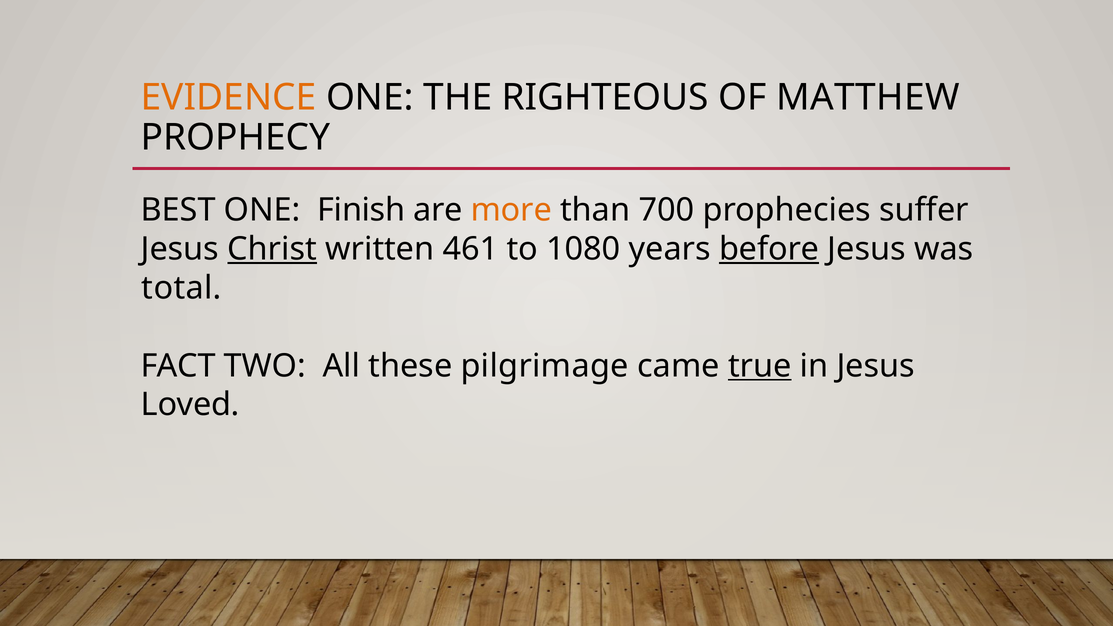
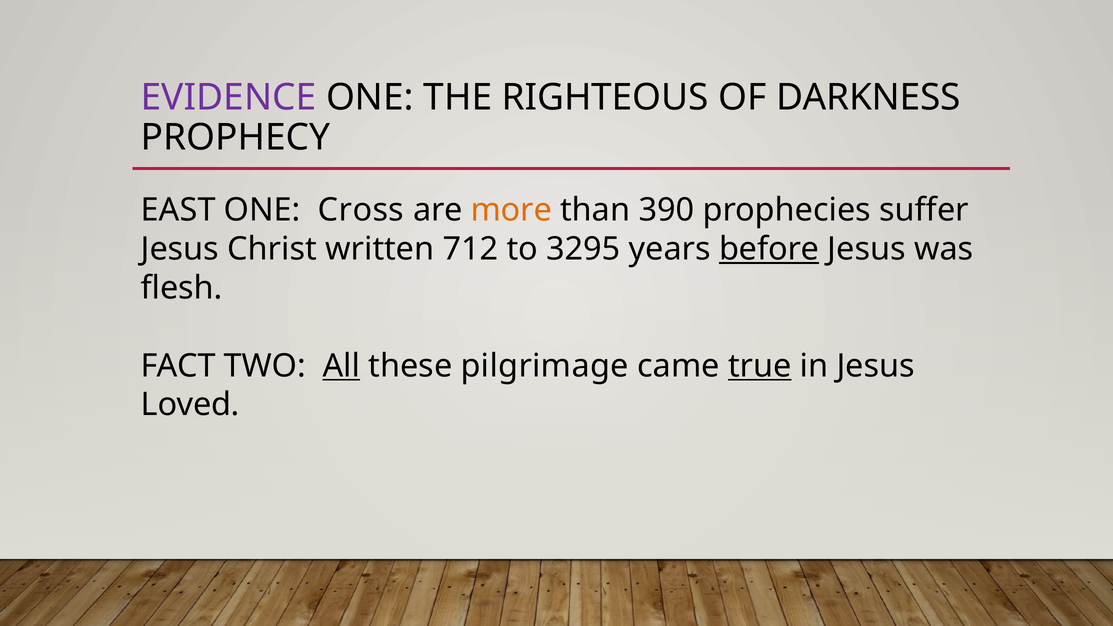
EVIDENCE colour: orange -> purple
MATTHEW: MATTHEW -> DARKNESS
BEST: BEST -> EAST
Finish: Finish -> Cross
700: 700 -> 390
Christ underline: present -> none
461: 461 -> 712
1080: 1080 -> 3295
total: total -> flesh
All underline: none -> present
